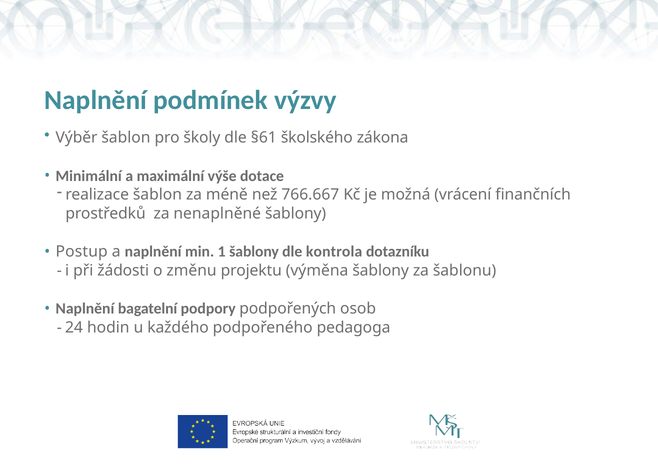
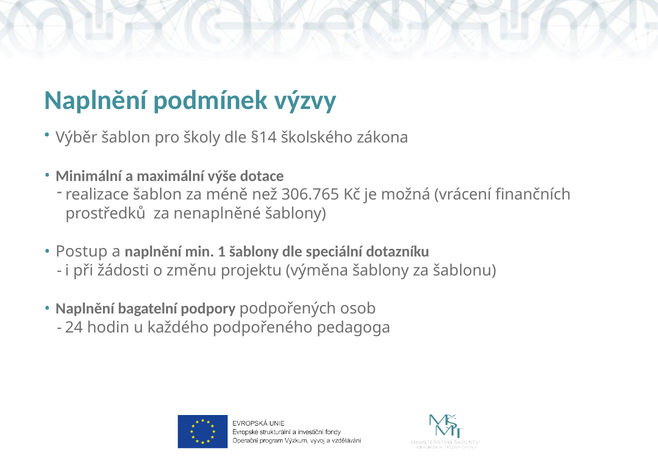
§61: §61 -> §14
766.667: 766.667 -> 306.765
kontrola: kontrola -> speciální
